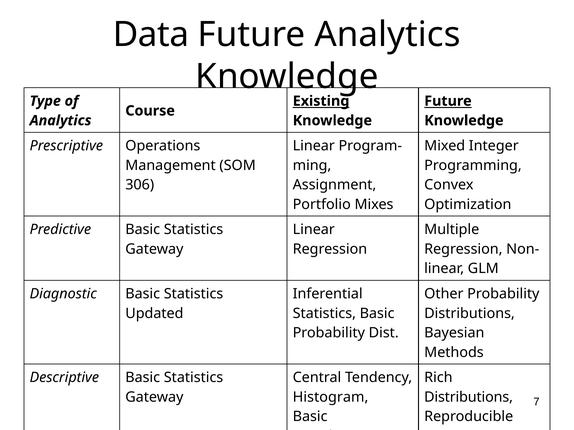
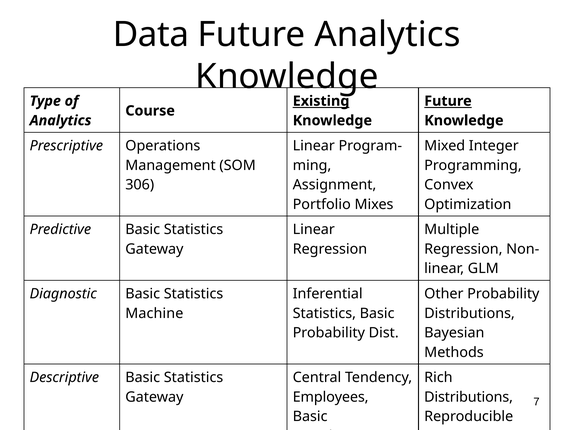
Updated: Updated -> Machine
Histogram: Histogram -> Employees
